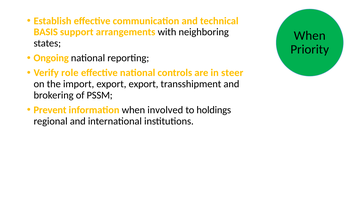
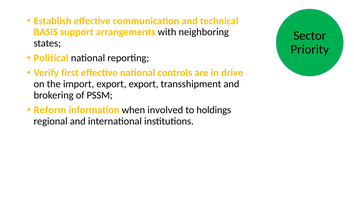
When at (310, 36): When -> Sector
Ongoing: Ongoing -> Political
role: role -> first
steer: steer -> drive
Prevent: Prevent -> Reform
